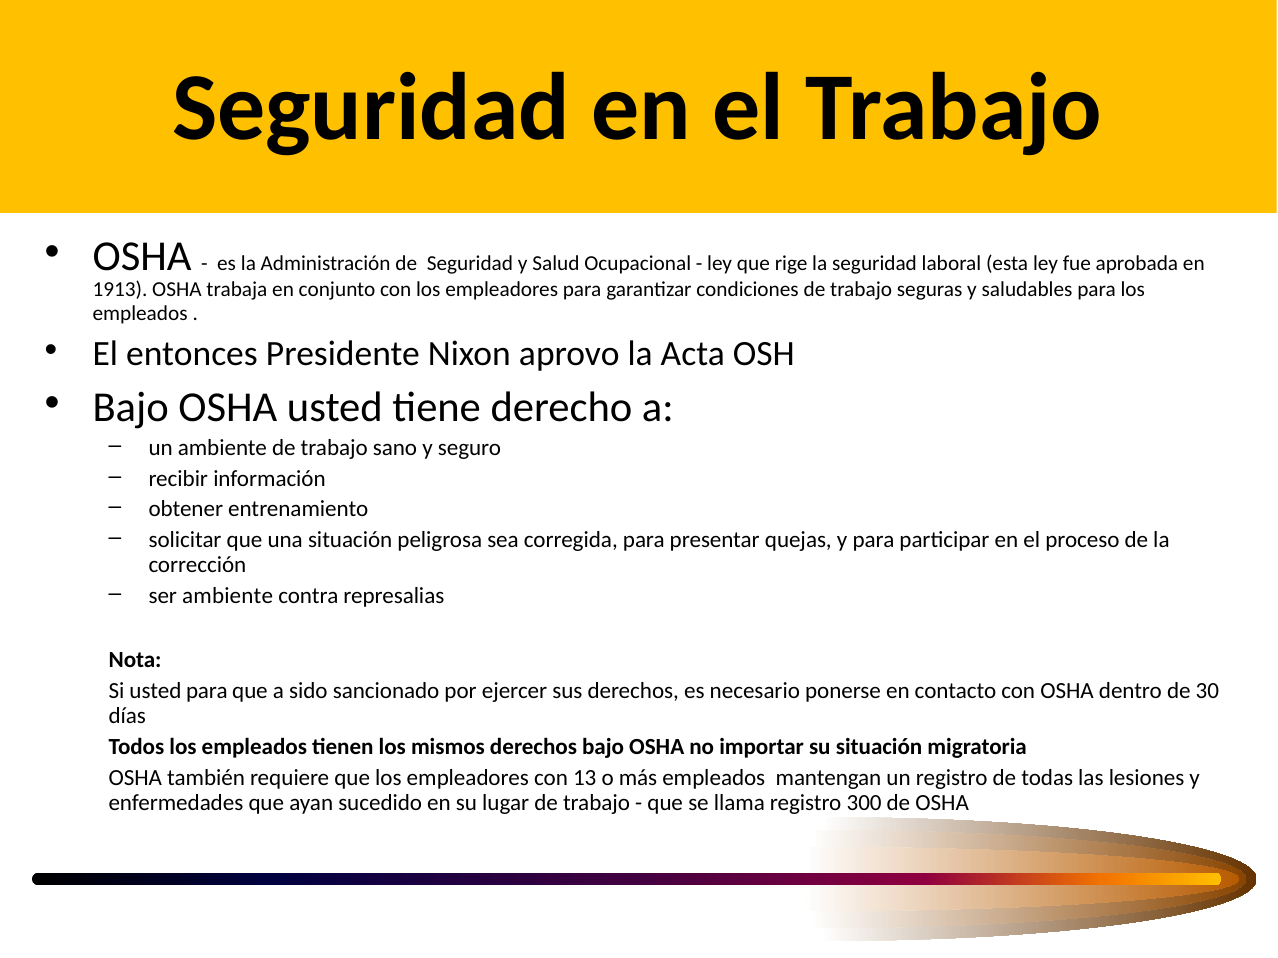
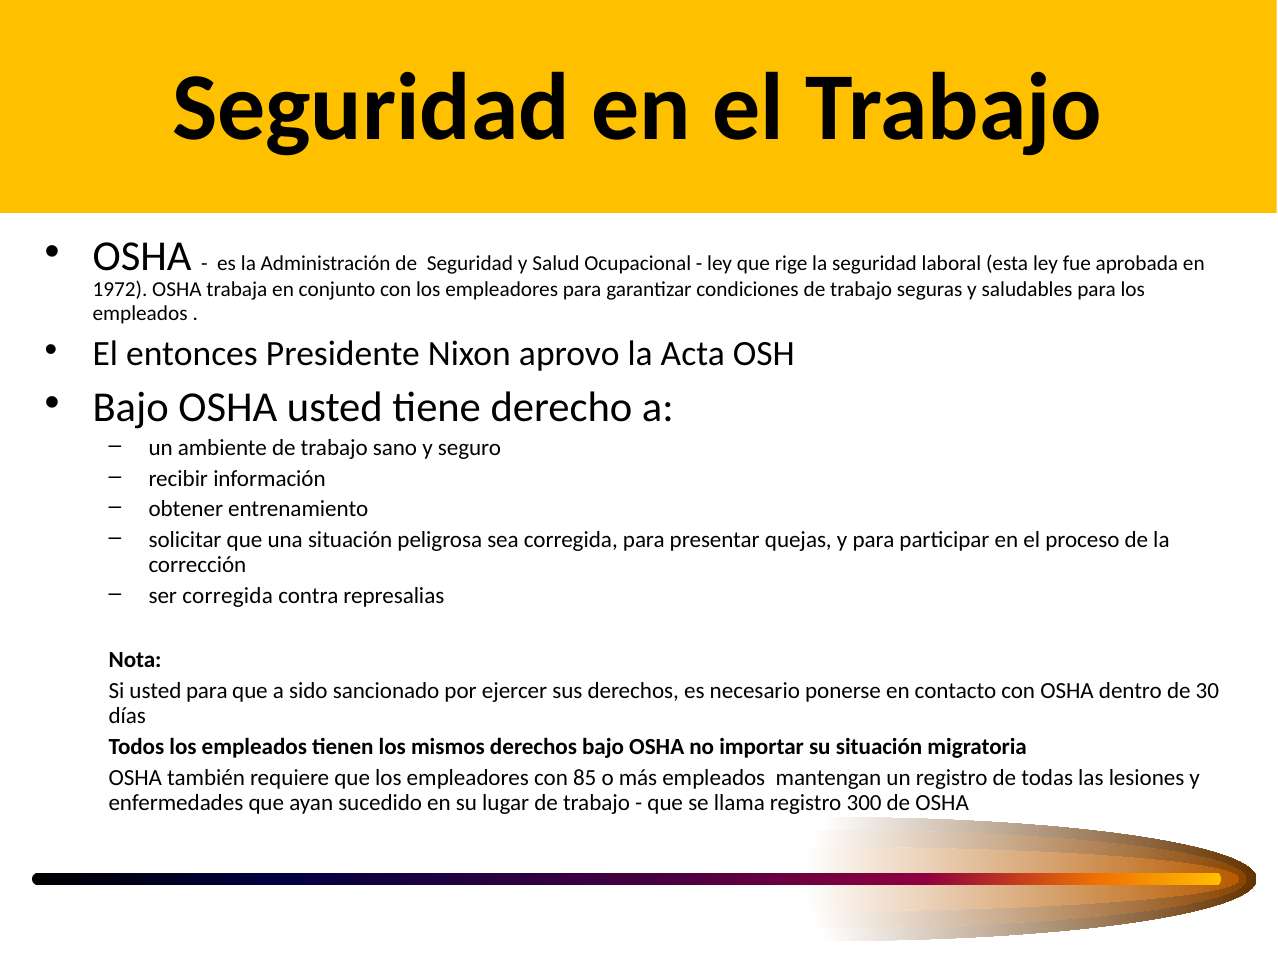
1913: 1913 -> 1972
ser ambiente: ambiente -> corregida
13: 13 -> 85
